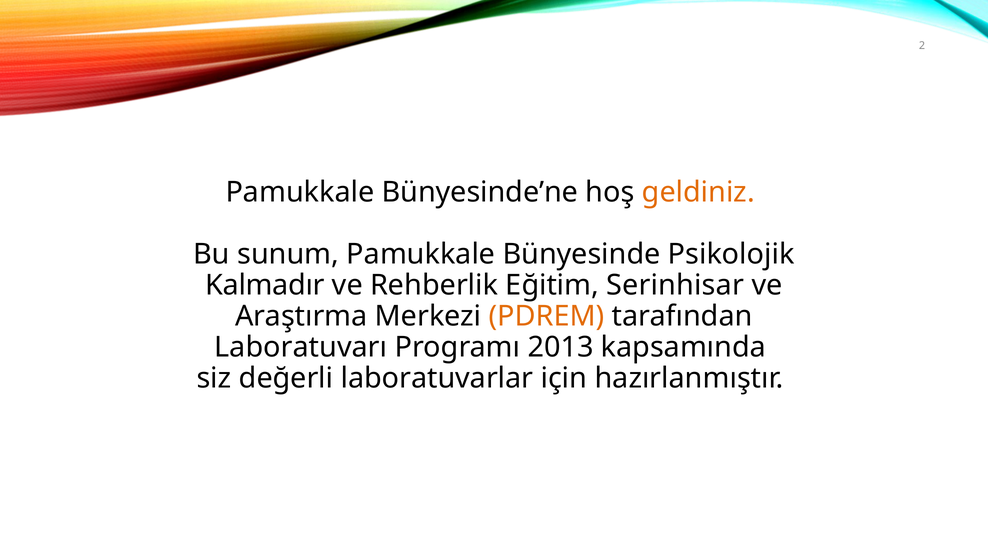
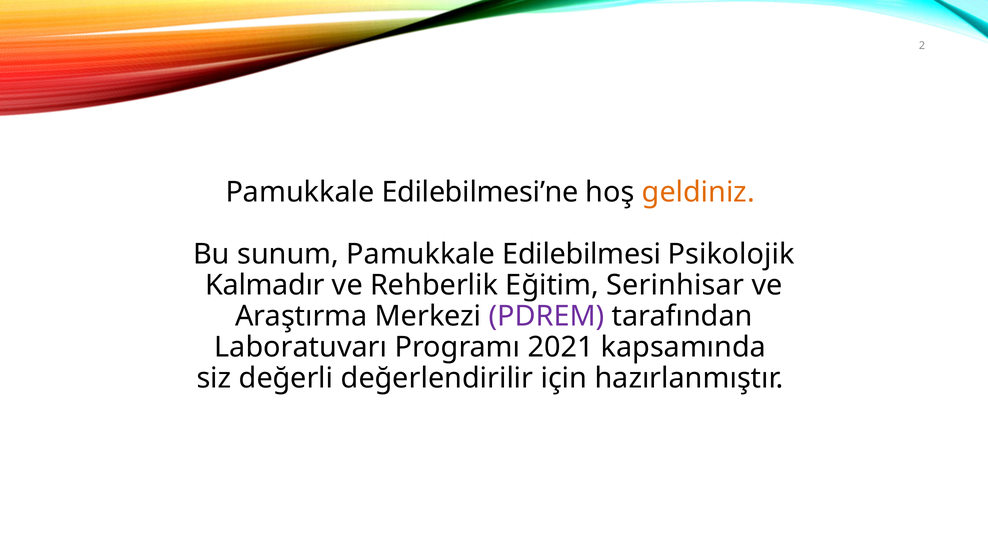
Bünyesinde’ne: Bünyesinde’ne -> Edilebilmesi’ne
Bünyesinde: Bünyesinde -> Edilebilmesi
PDREM colour: orange -> purple
2013: 2013 -> 2021
laboratuvarlar: laboratuvarlar -> değerlendirilir
